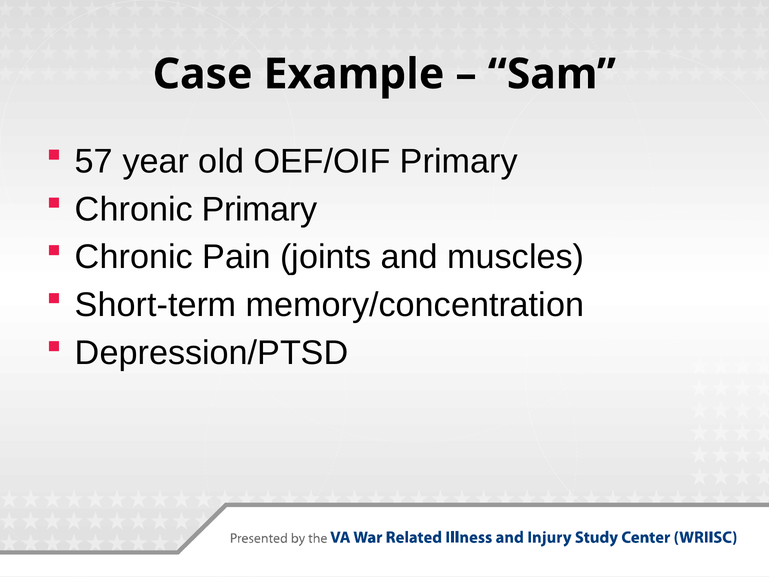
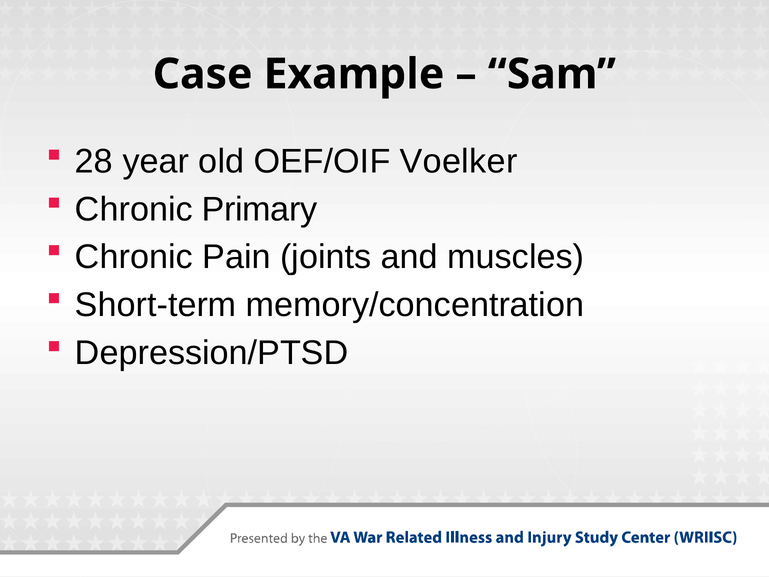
57: 57 -> 28
OEF/OIF Primary: Primary -> Voelker
